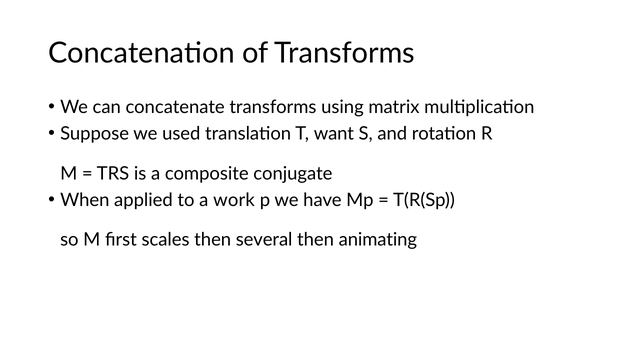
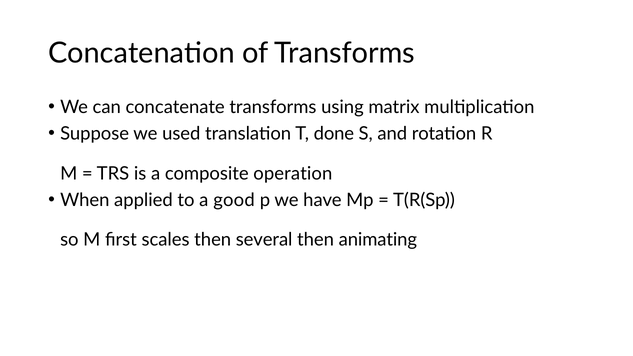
want: want -> done
conjugate: conjugate -> operation
work: work -> good
